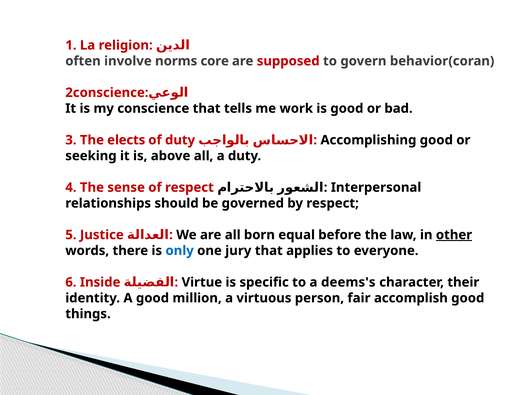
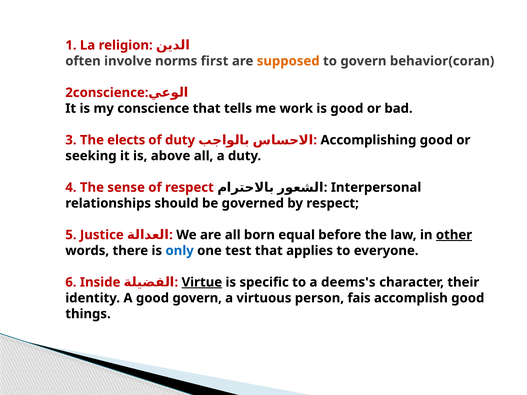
core: core -> first
supposed colour: red -> orange
jury: jury -> test
Virtue underline: none -> present
good million: million -> govern
fair: fair -> fais
